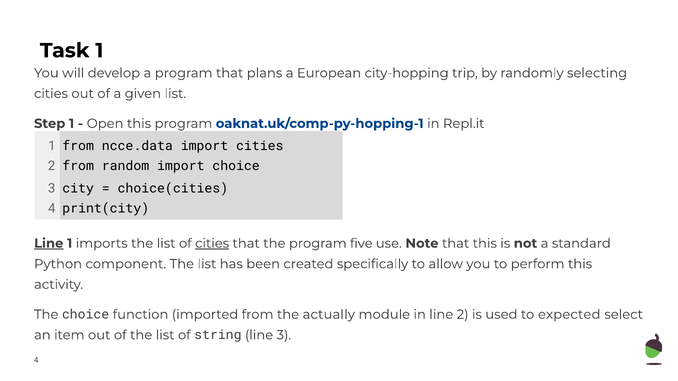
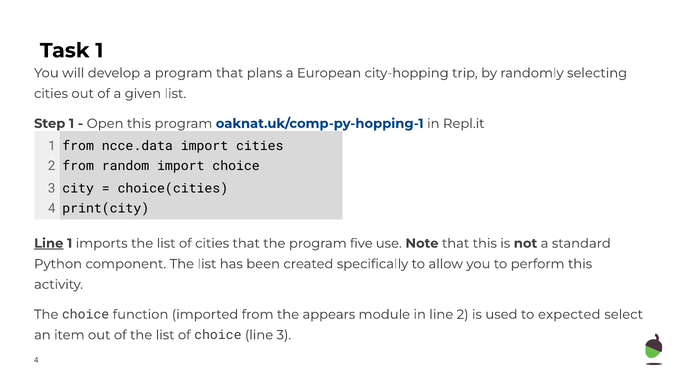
cities at (212, 244) underline: present -> none
actually: actually -> appears
of string: string -> choice
